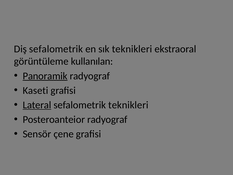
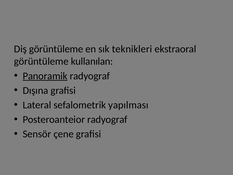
Diş sefalometrik: sefalometrik -> görüntüleme
Kaseti: Kaseti -> Dışına
Lateral underline: present -> none
sefalometrik teknikleri: teknikleri -> yapılması
